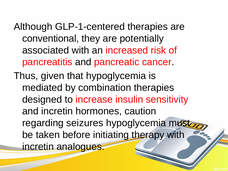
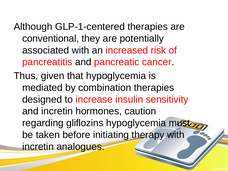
seizures: seizures -> gliflozins
